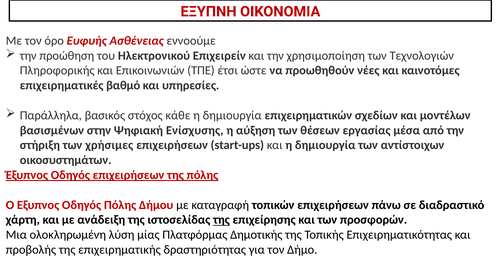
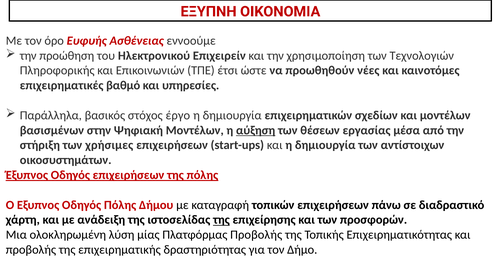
κάθε: κάθε -> έργο
Ψηφιακή Ενίσχυσης: Ενίσχυσης -> Μοντέλων
αύξηση underline: none -> present
Πλατφόρμας Δημοτικής: Δημοτικής -> Προβολής
